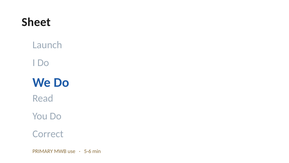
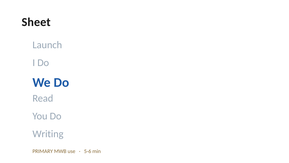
Correct: Correct -> Writing
